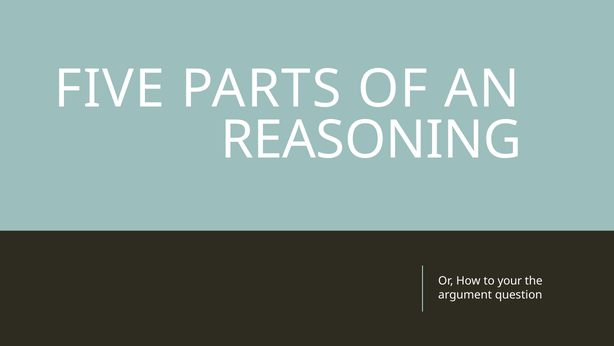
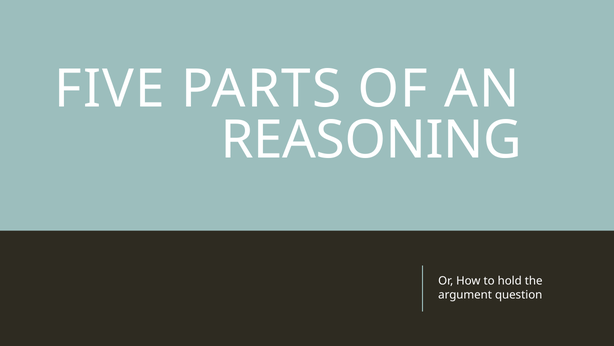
your: your -> hold
